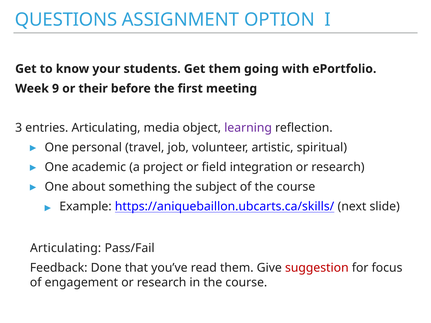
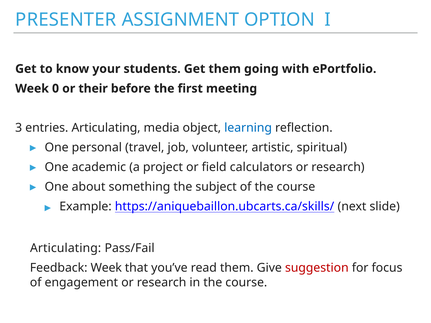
QUESTIONS: QUESTIONS -> PRESENTER
9: 9 -> 0
learning colour: purple -> blue
integration: integration -> calculators
Feedback Done: Done -> Week
